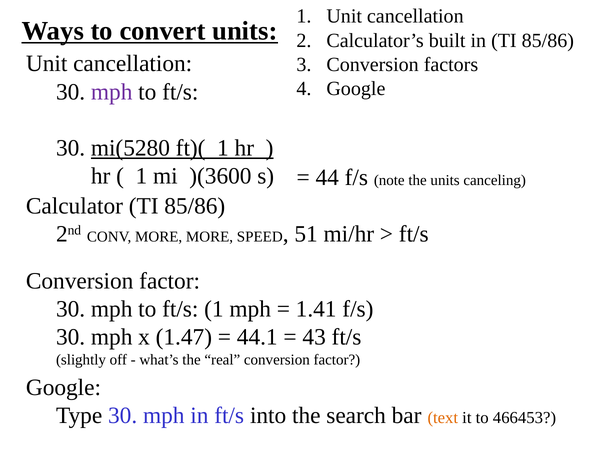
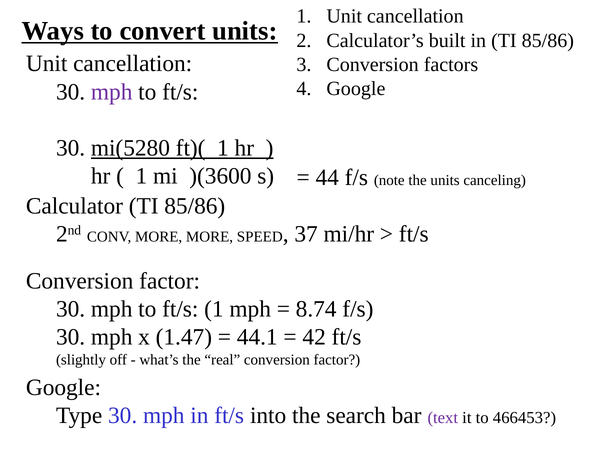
51: 51 -> 37
1.41: 1.41 -> 8.74
43: 43 -> 42
text colour: orange -> purple
